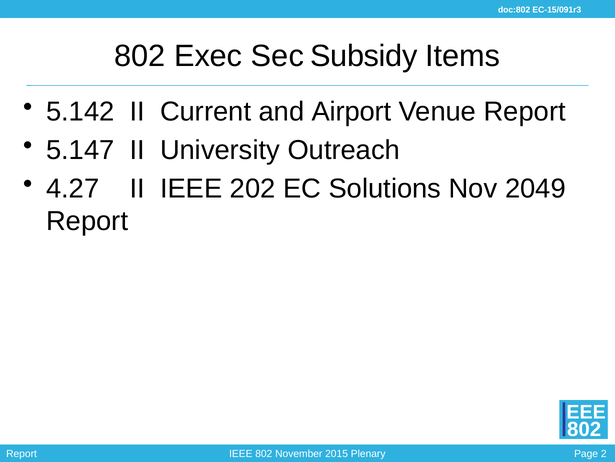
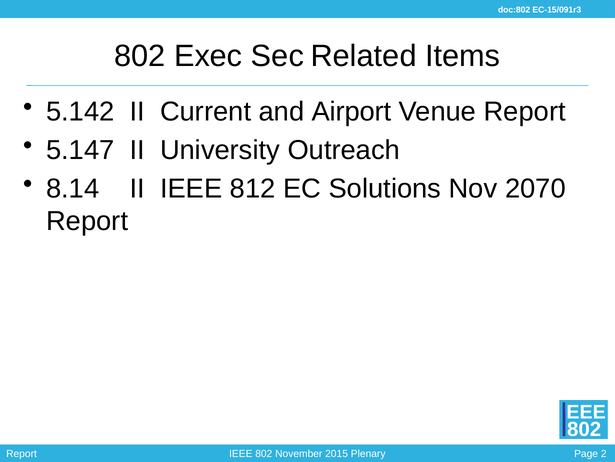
Subsidy: Subsidy -> Related
4.27: 4.27 -> 8.14
202: 202 -> 812
2049: 2049 -> 2070
